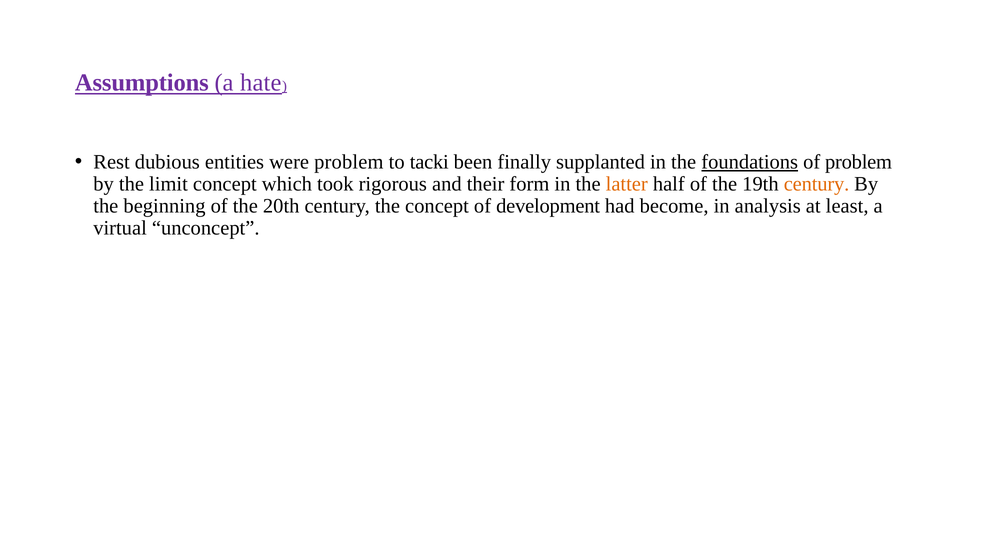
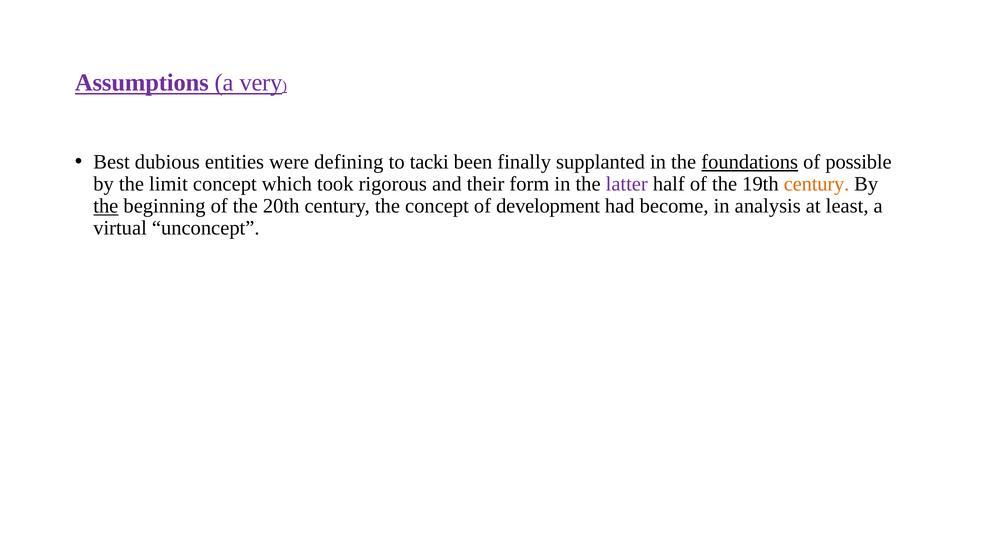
hate: hate -> very
Rest: Rest -> Best
were problem: problem -> defining
of problem: problem -> possible
latter colour: orange -> purple
the at (106, 206) underline: none -> present
